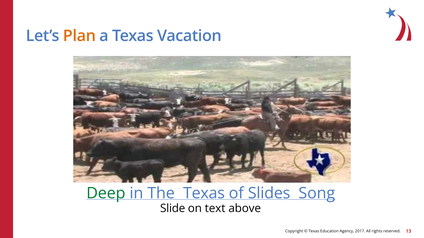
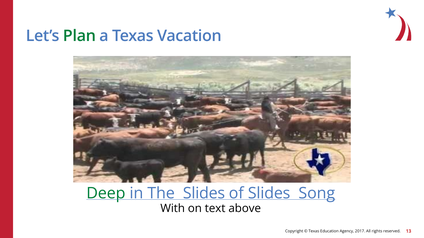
Plan at (79, 36) colour: orange -> green
The Texas: Texas -> Slides
Slide: Slide -> With
